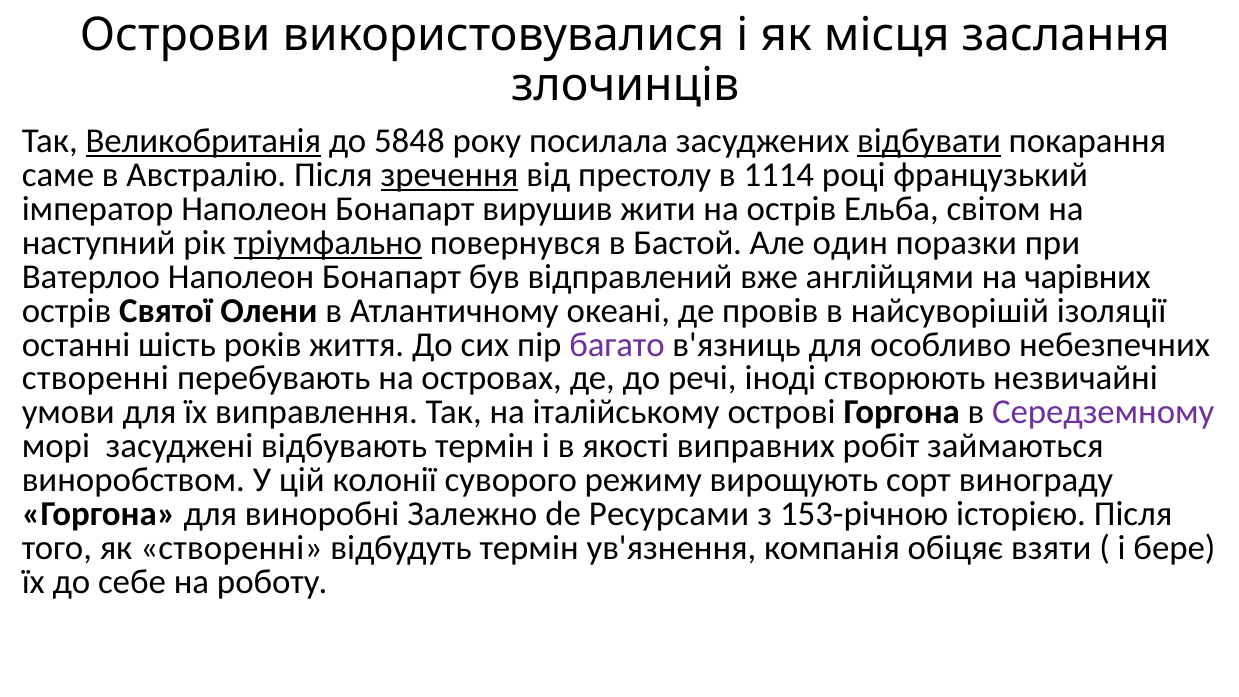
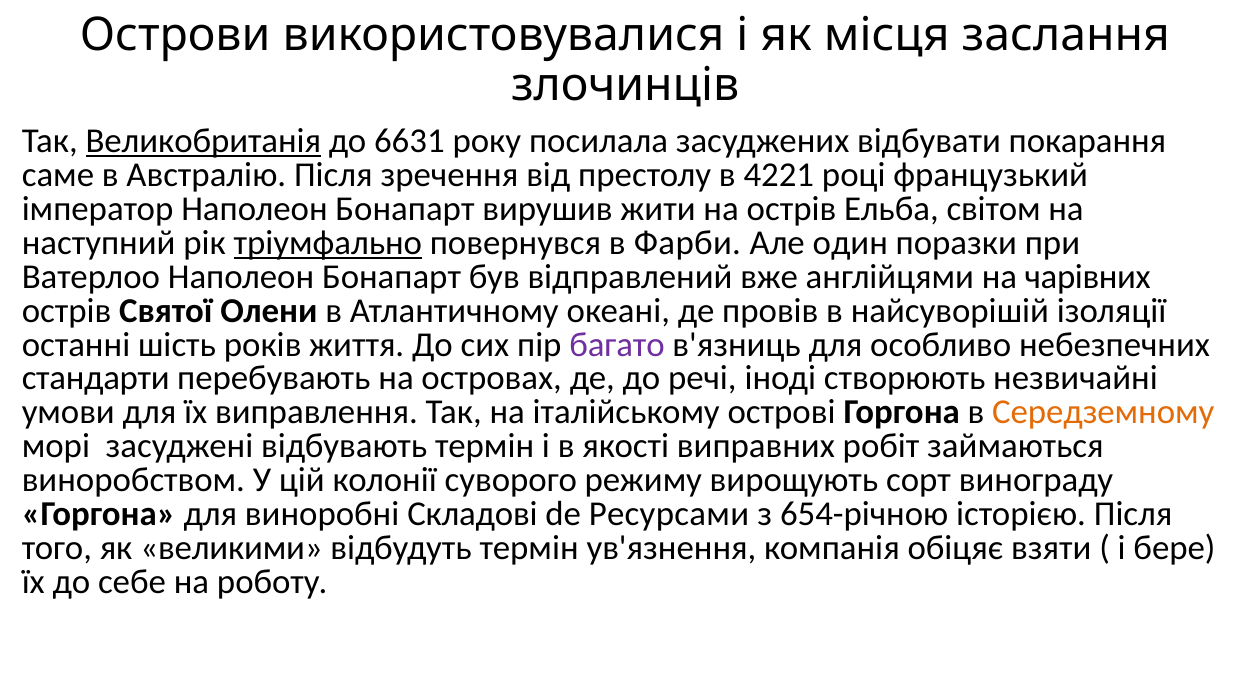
5848: 5848 -> 6631
відбувати underline: present -> none
зречення underline: present -> none
1114: 1114 -> 4221
Бастой: Бастой -> Фарби
створенні at (95, 378): створенні -> стандарти
Середземному colour: purple -> orange
Залежно: Залежно -> Складові
153-річною: 153-річною -> 654-річною
як створенні: створенні -> великими
